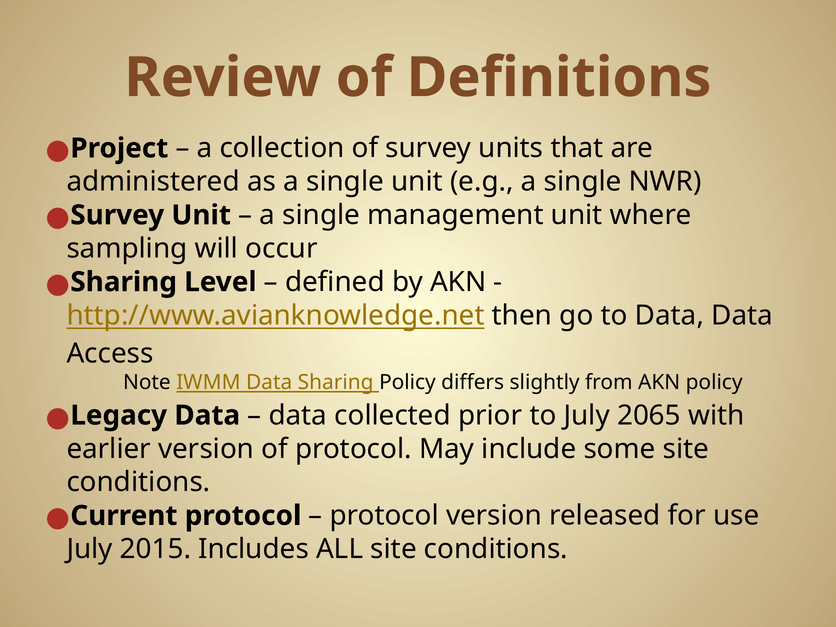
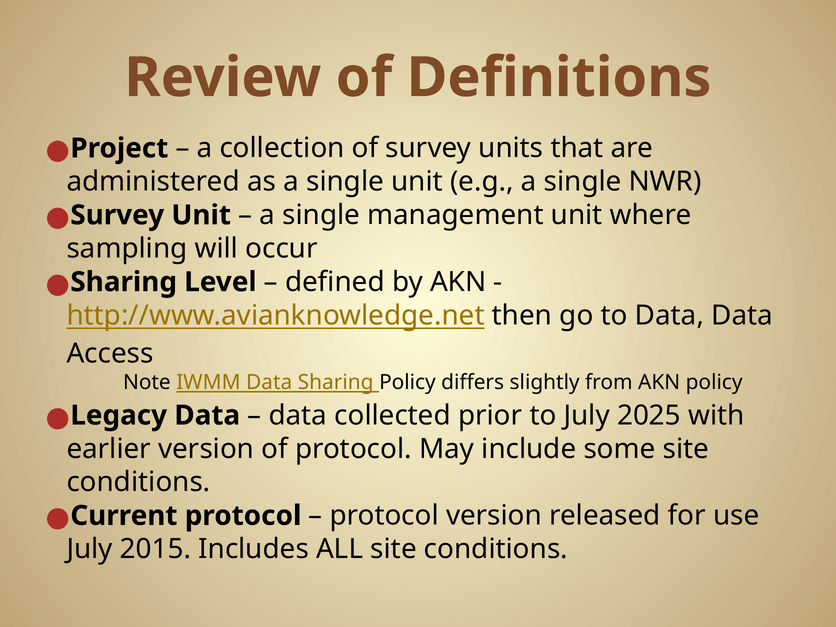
2065: 2065 -> 2025
